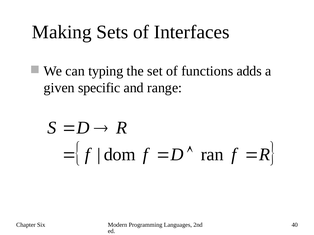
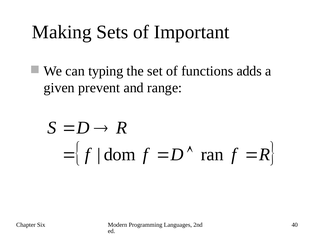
Interfaces: Interfaces -> Important
specific: specific -> prevent
